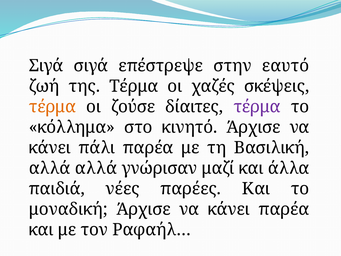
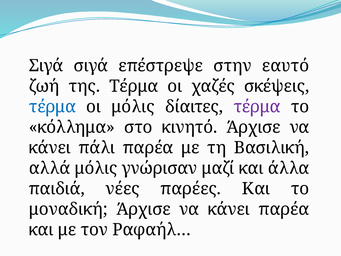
τέρμα at (52, 107) colour: orange -> blue
οι ζούσε: ζούσε -> μόλις
αλλά αλλά: αλλά -> μόλις
